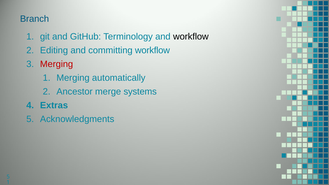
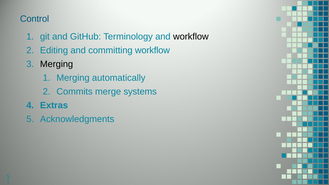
Branch: Branch -> Control
Merging at (57, 64) colour: red -> black
Ancestor: Ancestor -> Commits
